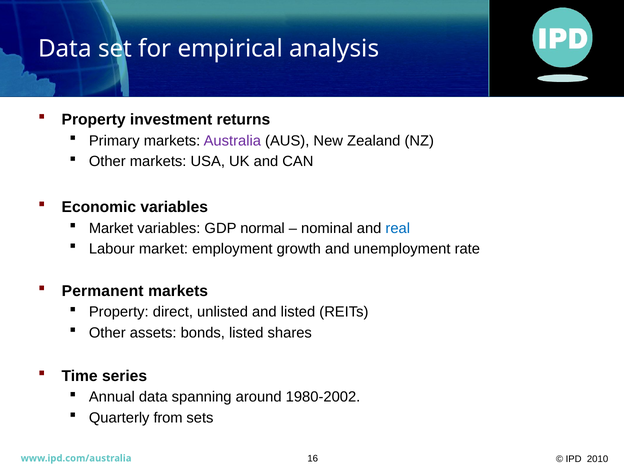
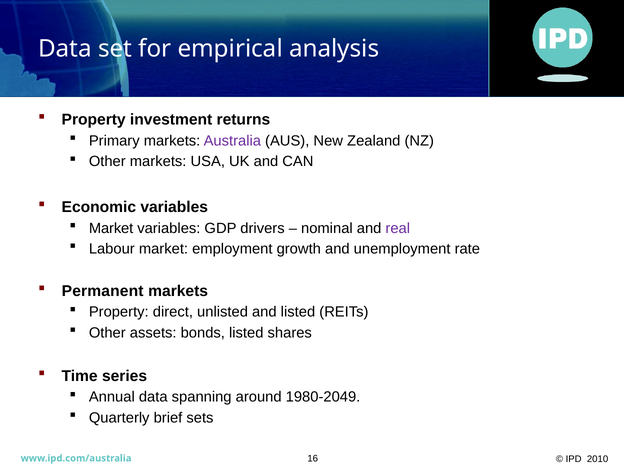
normal: normal -> drivers
real colour: blue -> purple
1980-2002: 1980-2002 -> 1980-2049
from: from -> brief
